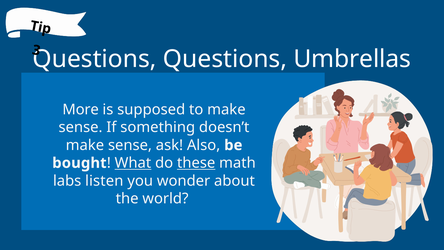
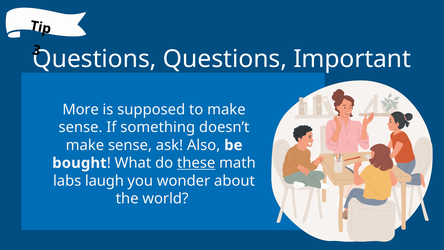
Umbrellas: Umbrellas -> Important
What underline: present -> none
listen: listen -> laugh
